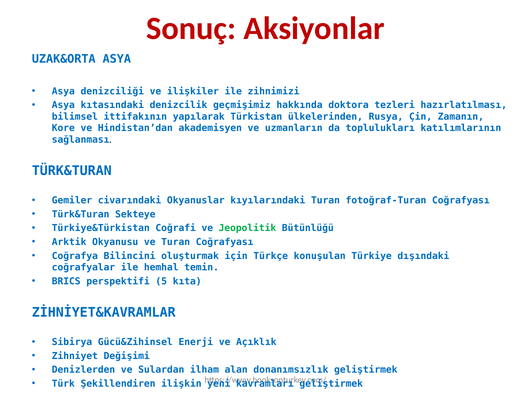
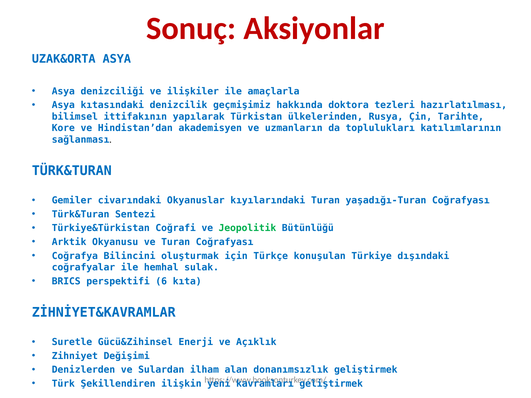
zihnimizi: zihnimizi -> amaçlarla
Zamanın: Zamanın -> Tarihte
fotoğraf-Turan: fotoğraf-Turan -> yaşadığı-Turan
Sekteye: Sekteye -> Sentezi
temin: temin -> sulak
5: 5 -> 6
Sibirya: Sibirya -> Suretle
